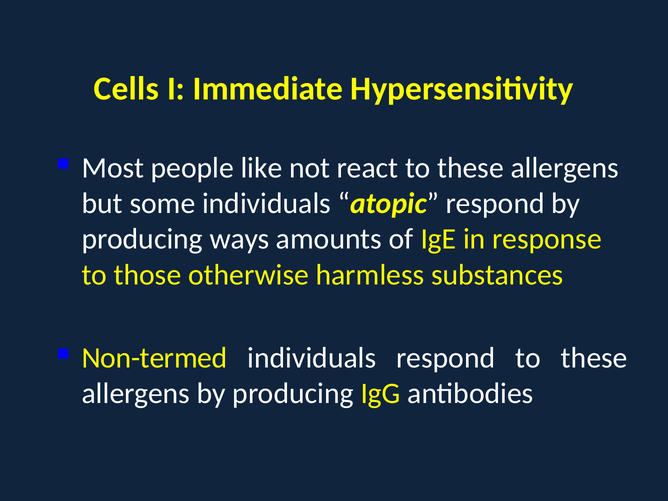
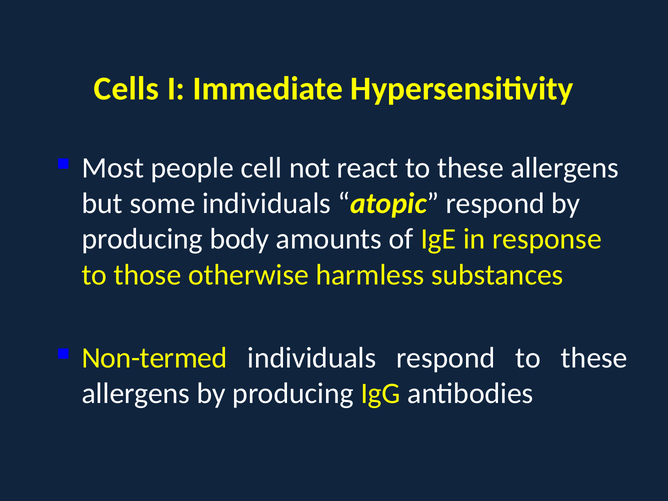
like: like -> cell
ways: ways -> body
